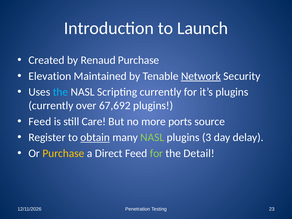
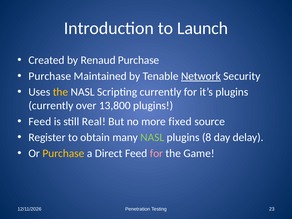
Elevation at (50, 76): Elevation -> Purchase
the at (61, 92) colour: light blue -> yellow
67,692: 67,692 -> 13,800
Care: Care -> Real
ports: ports -> fixed
obtain underline: present -> none
3: 3 -> 8
for at (156, 153) colour: light green -> pink
Detail: Detail -> Game
